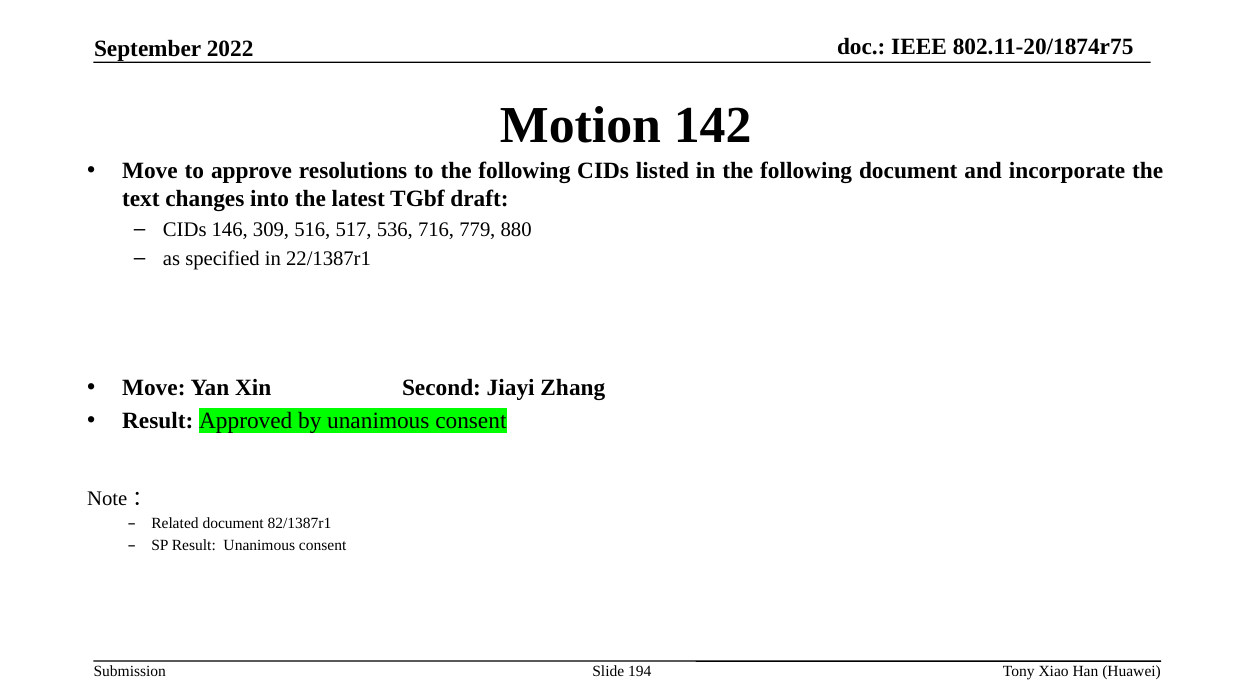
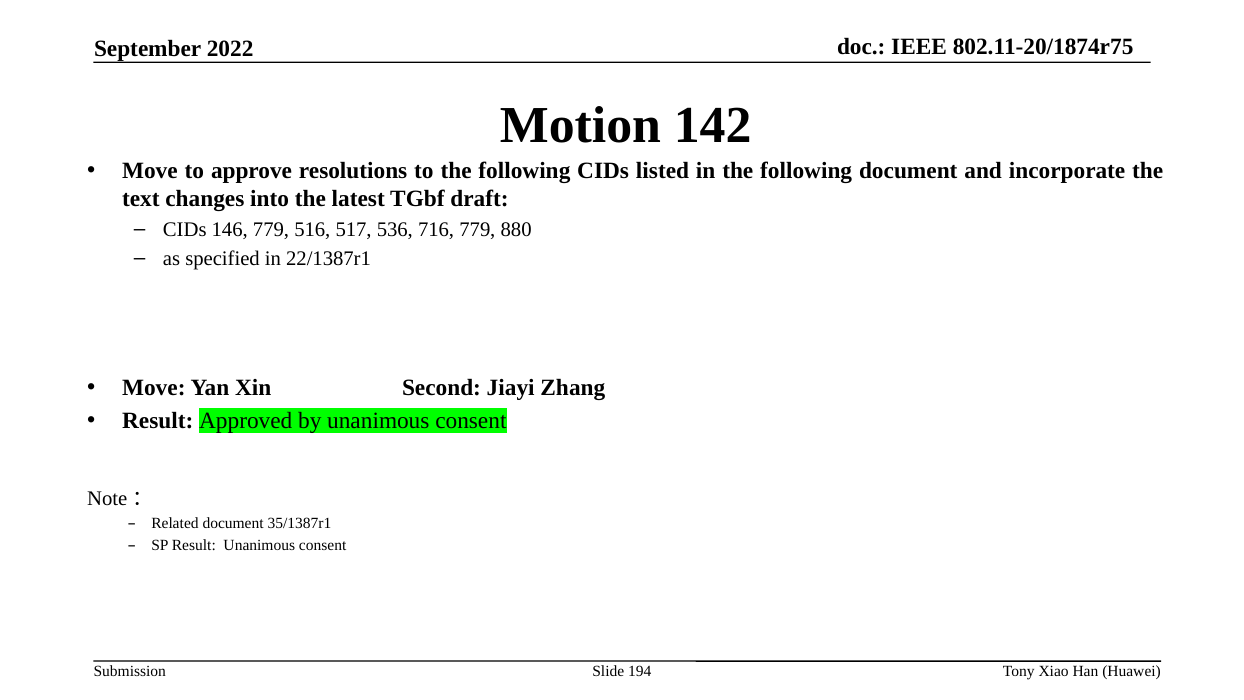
146 309: 309 -> 779
82/1387r1: 82/1387r1 -> 35/1387r1
